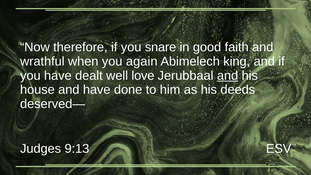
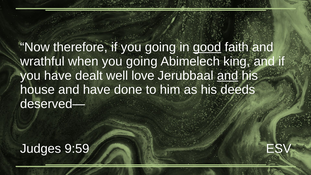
if you snare: snare -> going
good underline: none -> present
when you again: again -> going
9:13: 9:13 -> 9:59
